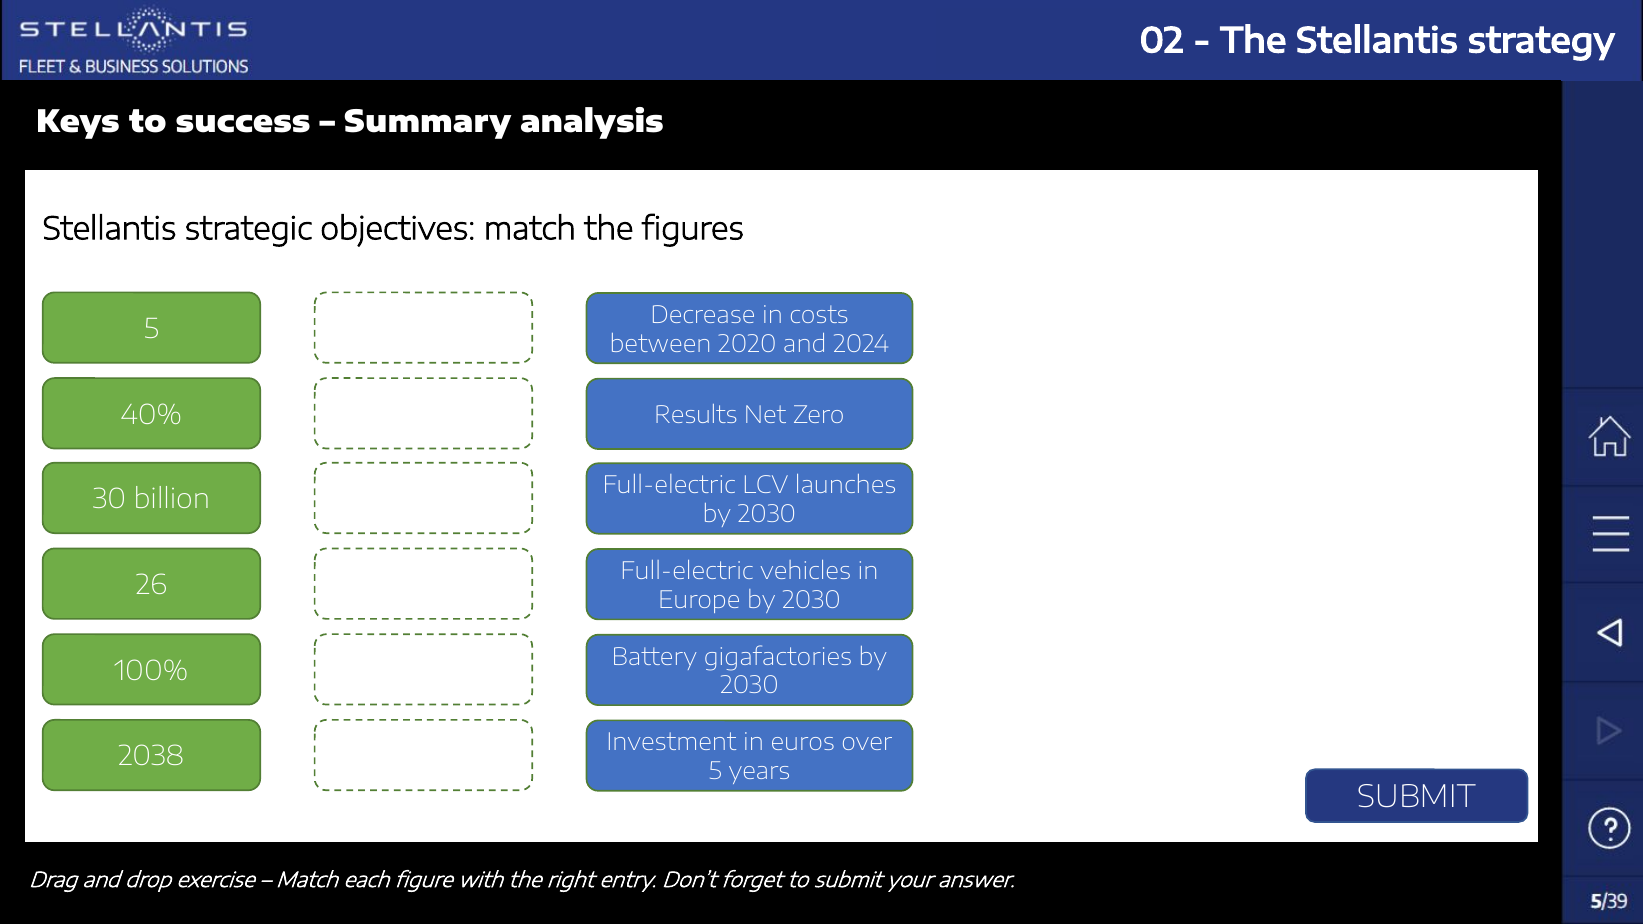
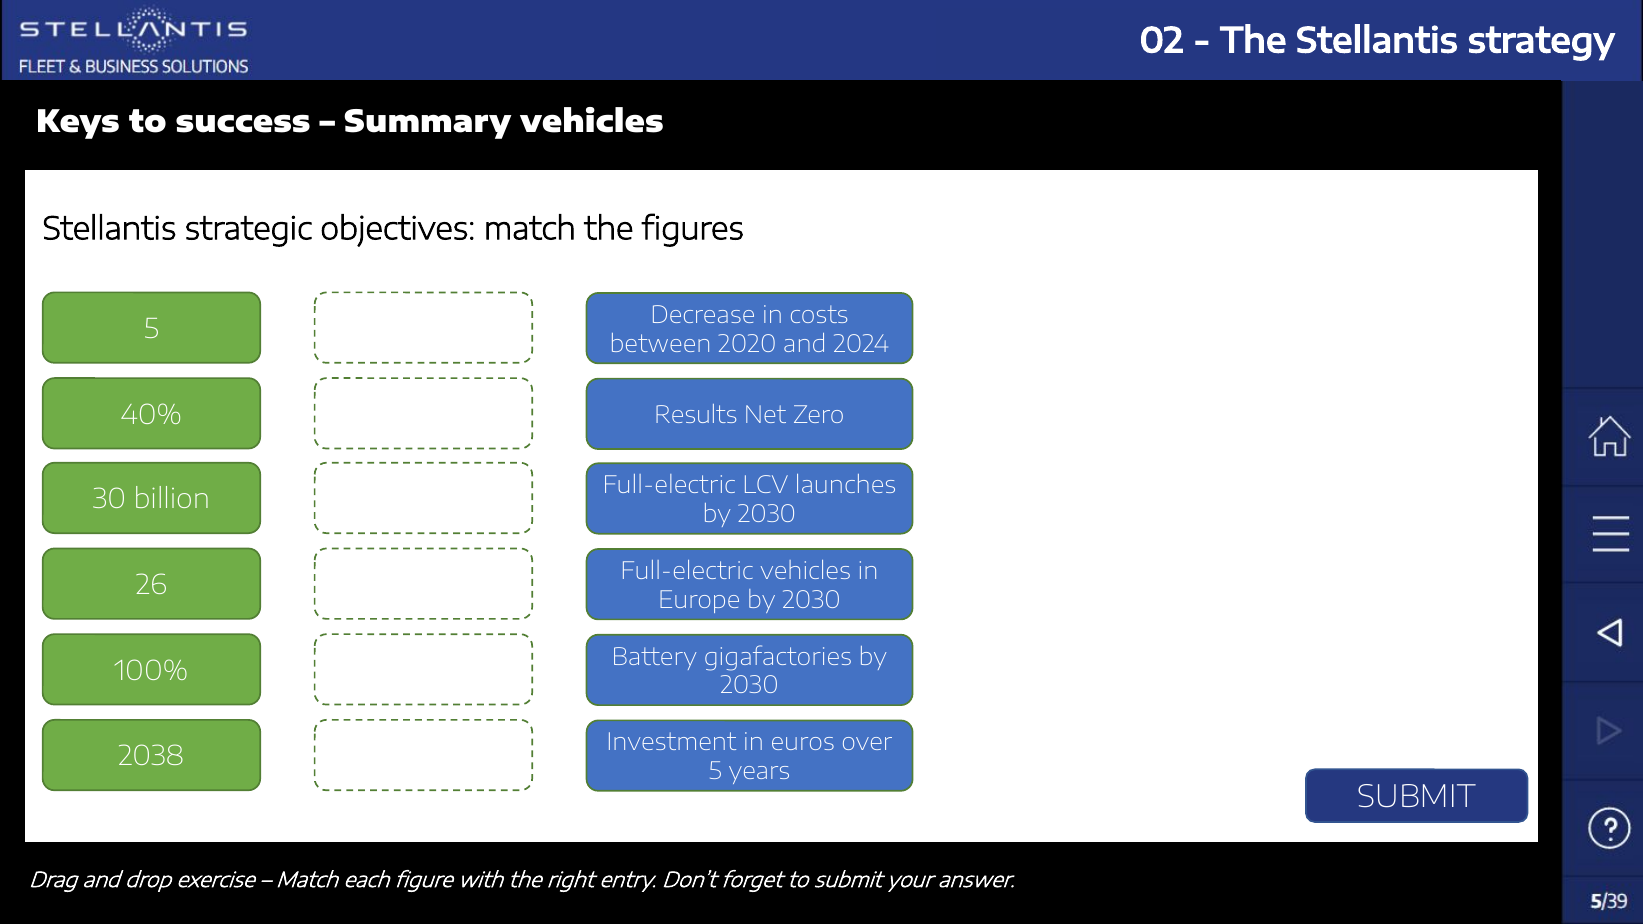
Summary analysis: analysis -> vehicles
